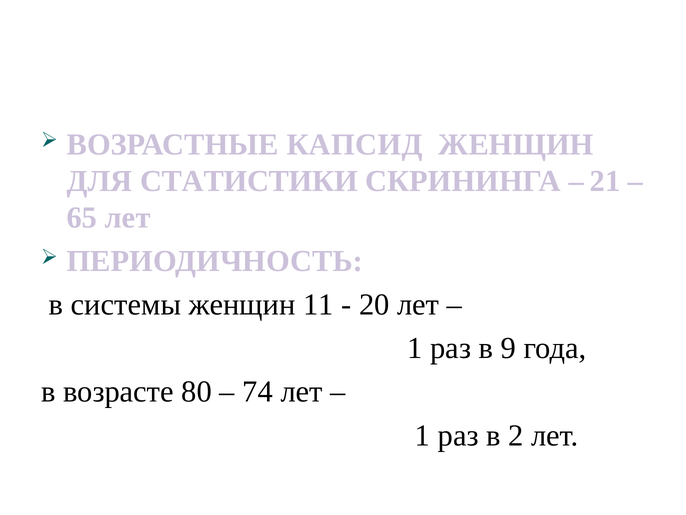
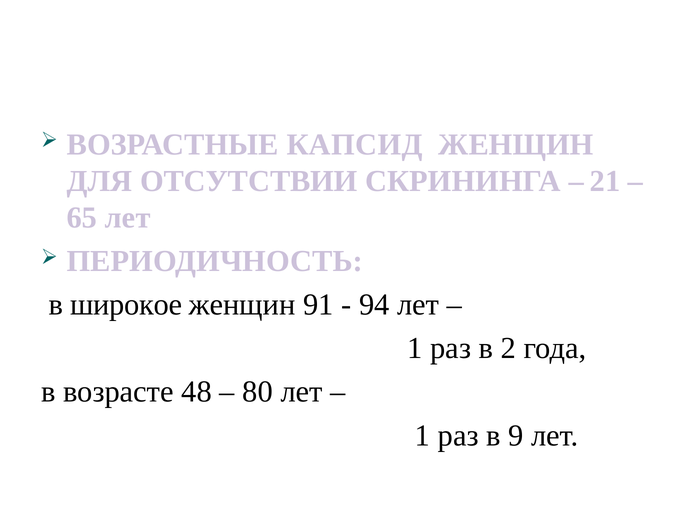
СТАТИСТИКИ: СТАТИСТИКИ -> ОТСУТСТВИИ
системы: системы -> широкое
11: 11 -> 91
20: 20 -> 94
9: 9 -> 2
80: 80 -> 48
74: 74 -> 80
2: 2 -> 9
